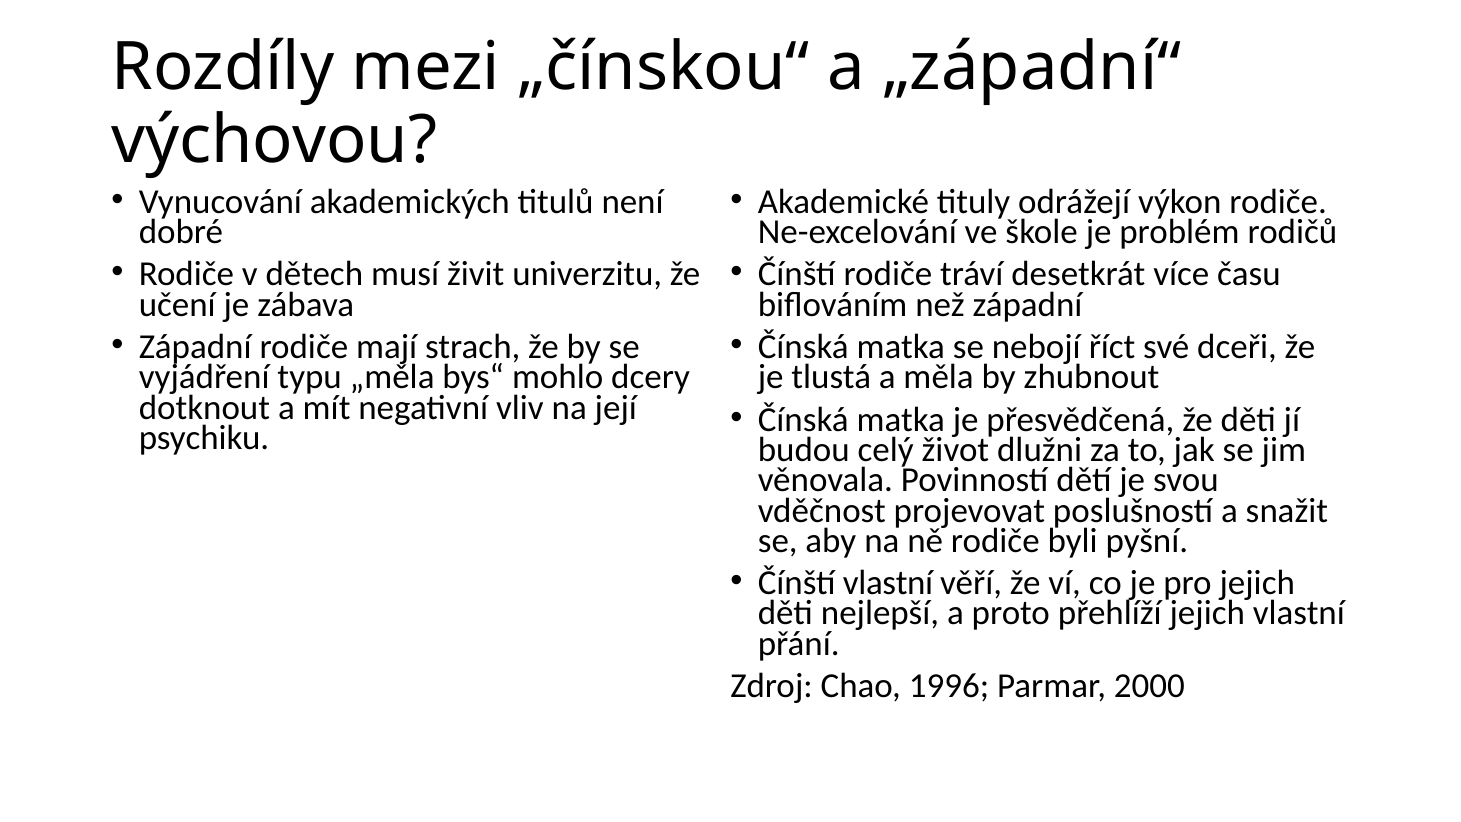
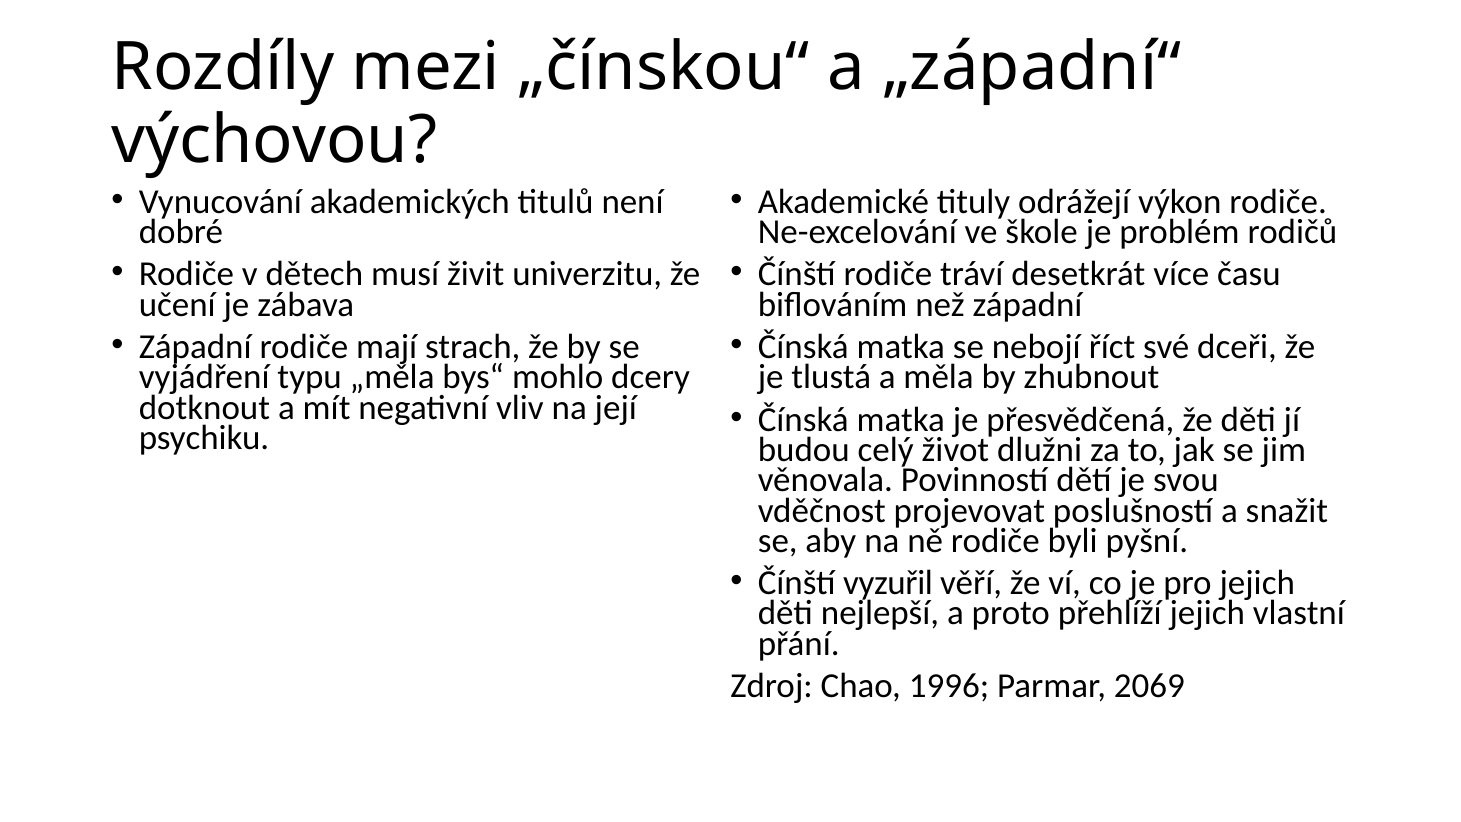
Čínští vlastní: vlastní -> vyzuřil
2000: 2000 -> 2069
